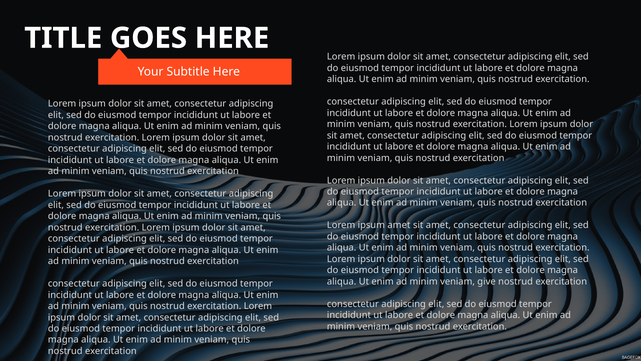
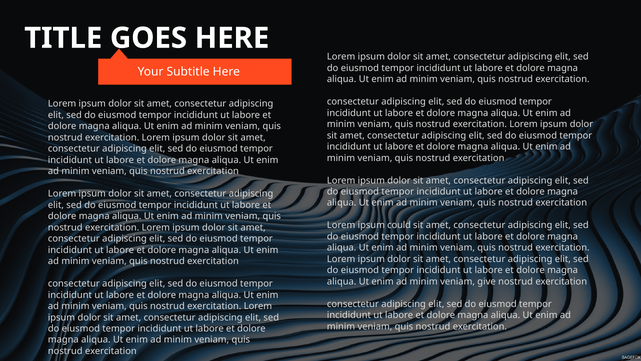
ipsum amet: amet -> could
